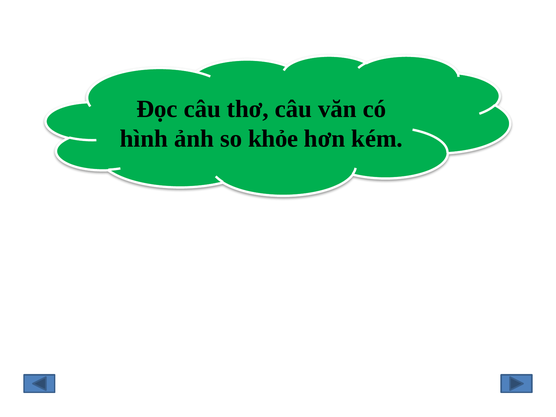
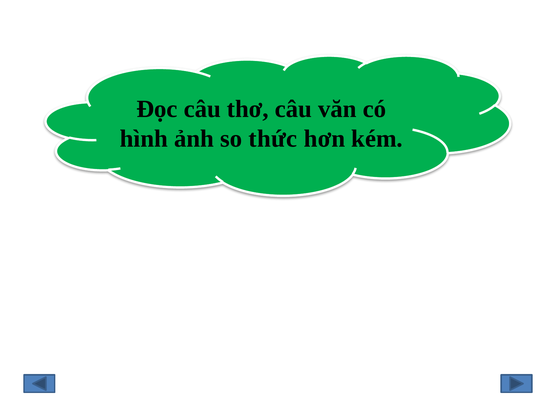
khỏe: khỏe -> thức
